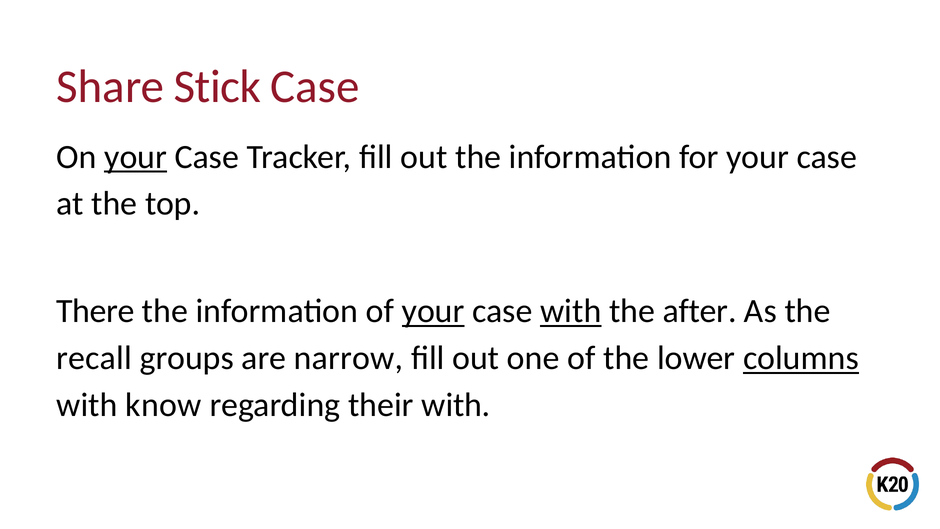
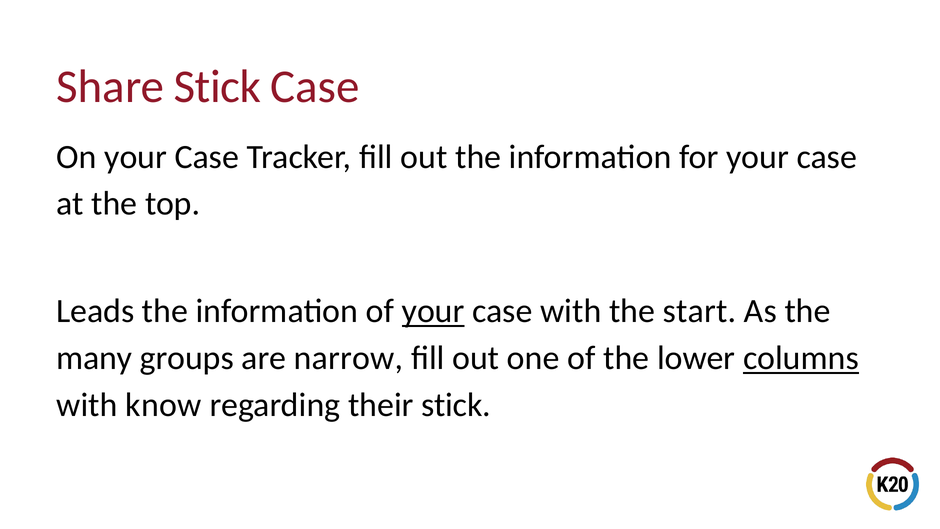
your at (136, 157) underline: present -> none
There: There -> Leads
with at (571, 311) underline: present -> none
after: after -> start
recall: recall -> many
their with: with -> stick
